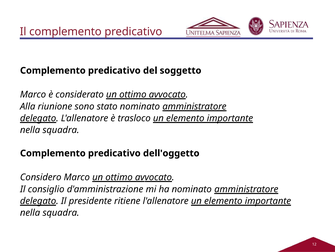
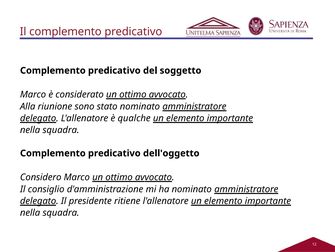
trasloco: trasloco -> qualche
